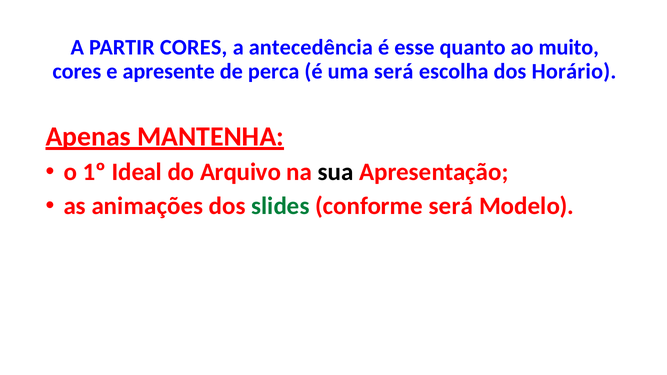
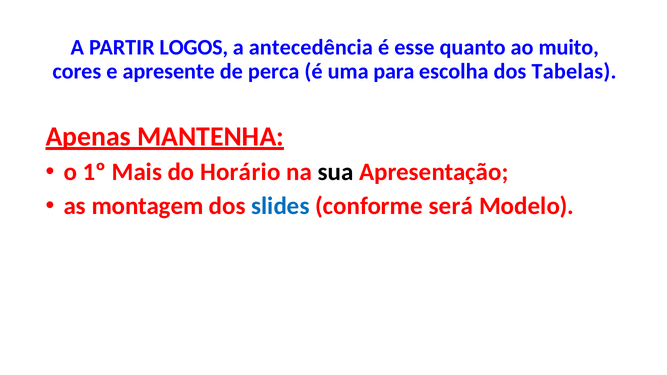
PARTIR CORES: CORES -> LOGOS
uma será: será -> para
Horário: Horário -> Tabelas
Ideal: Ideal -> Mais
Arquivo: Arquivo -> Horário
animações: animações -> montagem
slides colour: green -> blue
